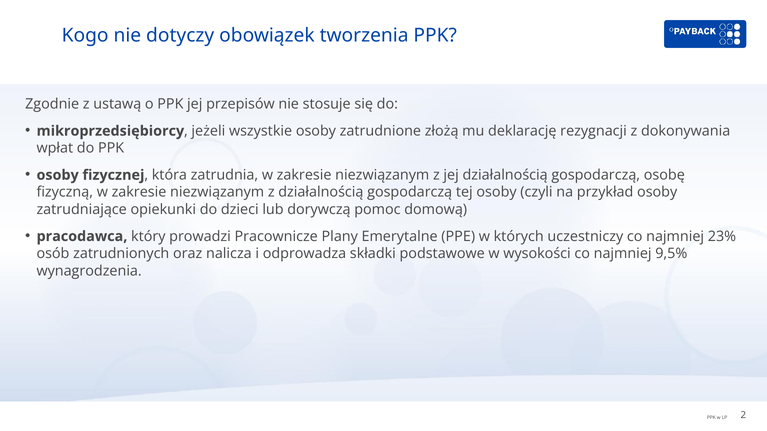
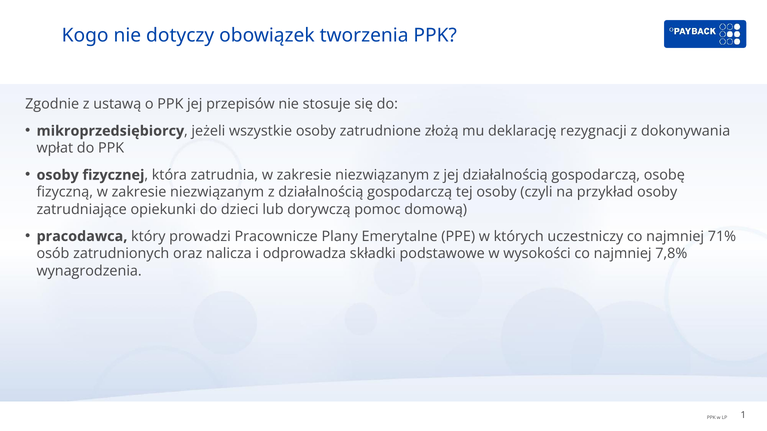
23%: 23% -> 71%
9,5%: 9,5% -> 7,8%
2: 2 -> 1
